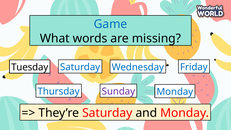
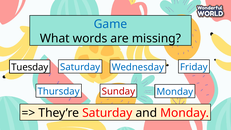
Sunday colour: purple -> red
